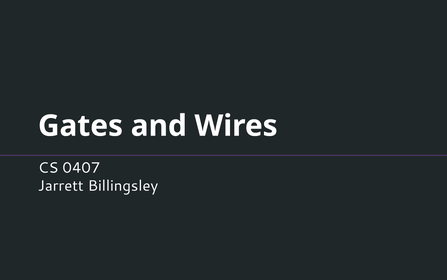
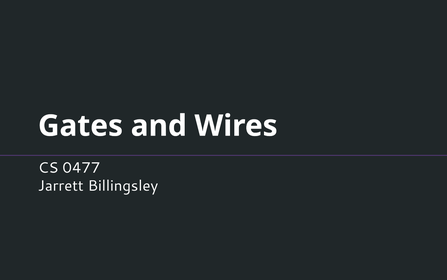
0407: 0407 -> 0477
